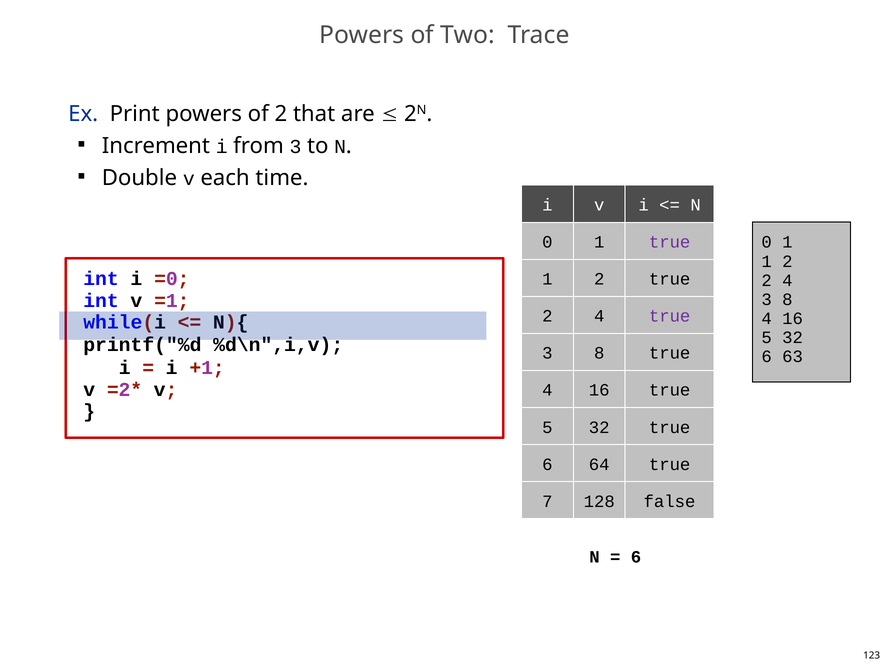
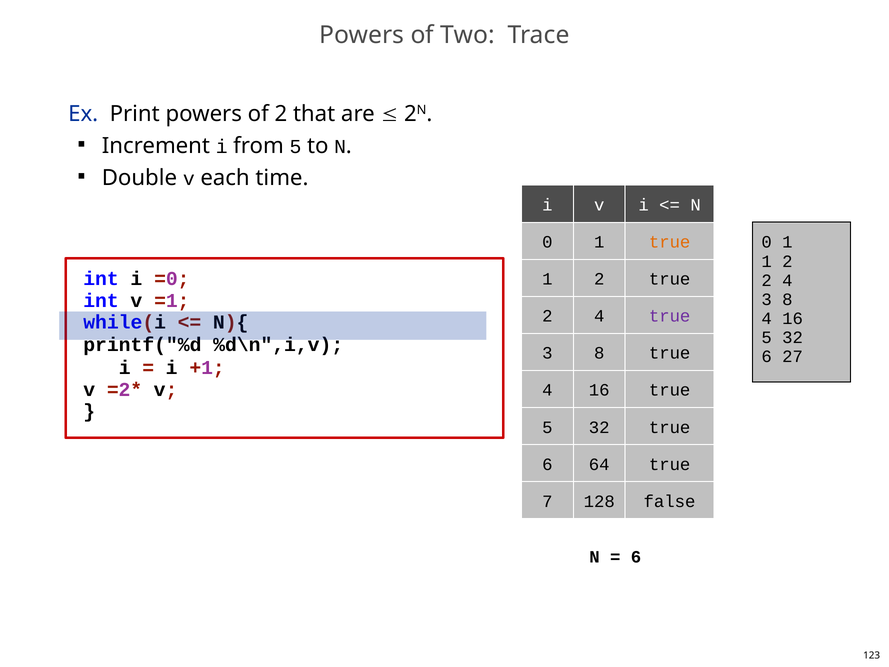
from 3: 3 -> 5
true at (670, 242) colour: purple -> orange
63: 63 -> 27
